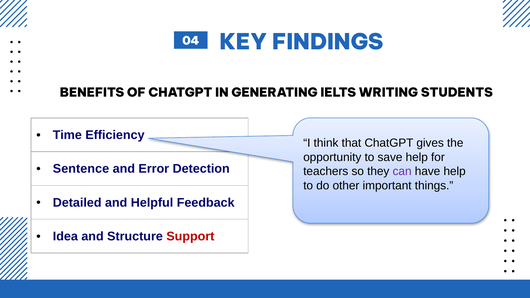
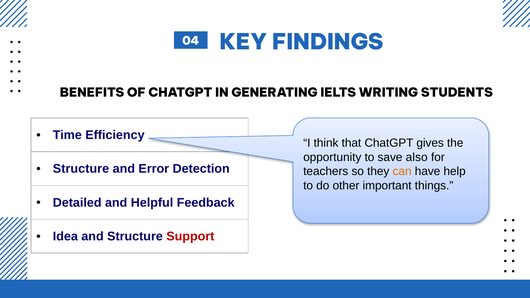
save help: help -> also
Sentence at (81, 169): Sentence -> Structure
can colour: purple -> orange
